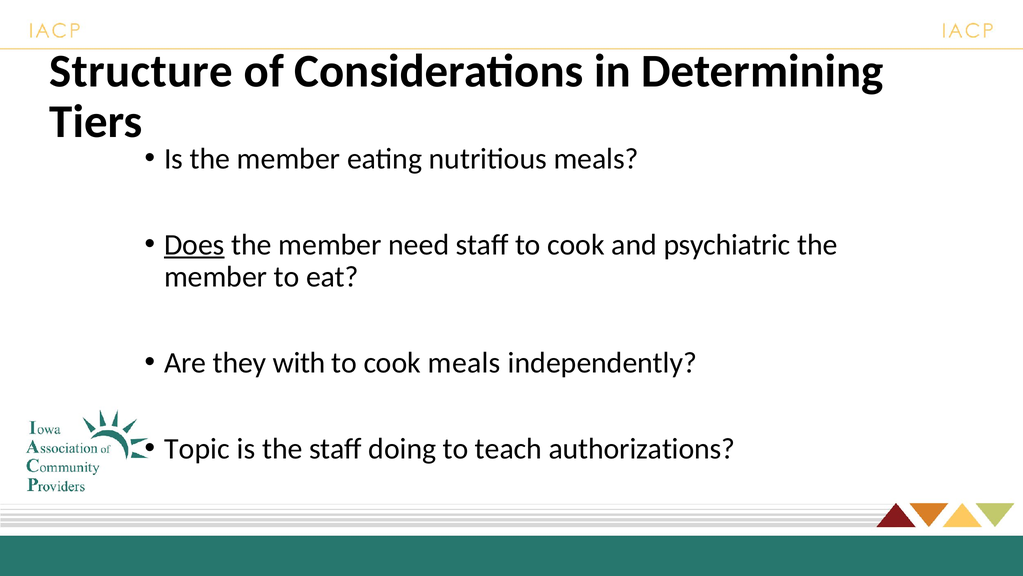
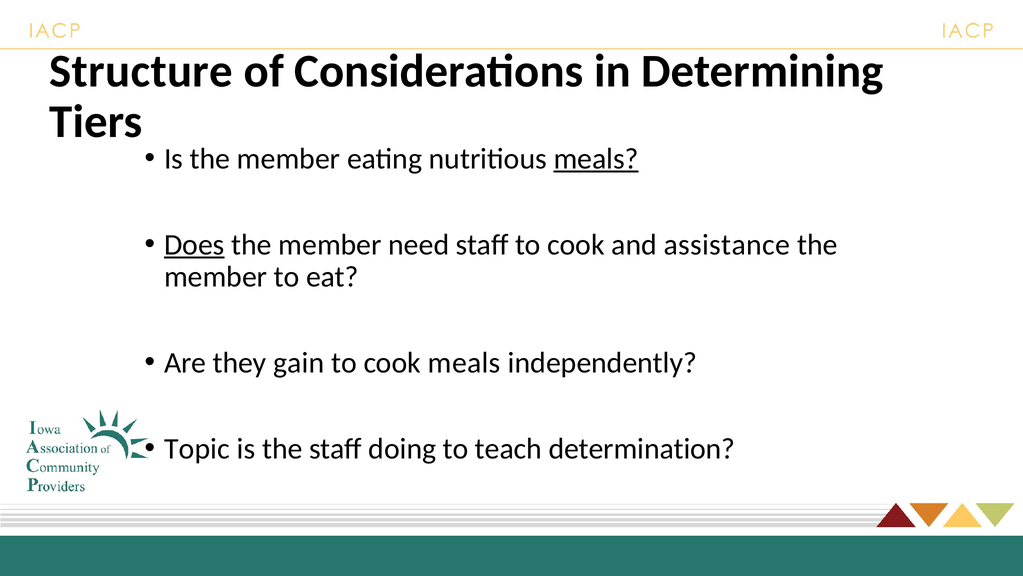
meals at (596, 159) underline: none -> present
psychiatric: psychiatric -> assistance
with: with -> gain
authorizations: authorizations -> determination
